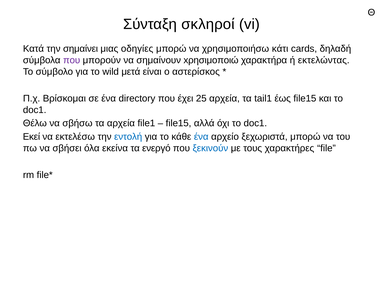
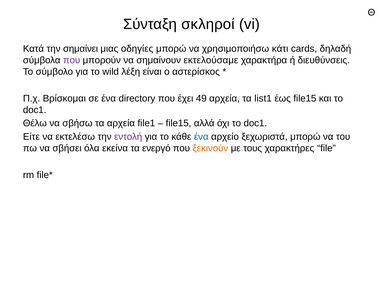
xρησιμοποιώ: xρησιμοποιώ -> εκτελούσαμε
εκτελώντας: εκτελώντας -> διευθύνσεις
μετά: μετά -> λέξη
25: 25 -> 49
tail1: tail1 -> list1
Εκεί: Εκεί -> Είτε
εντολή colour: blue -> purple
ξεκινούν colour: blue -> orange
